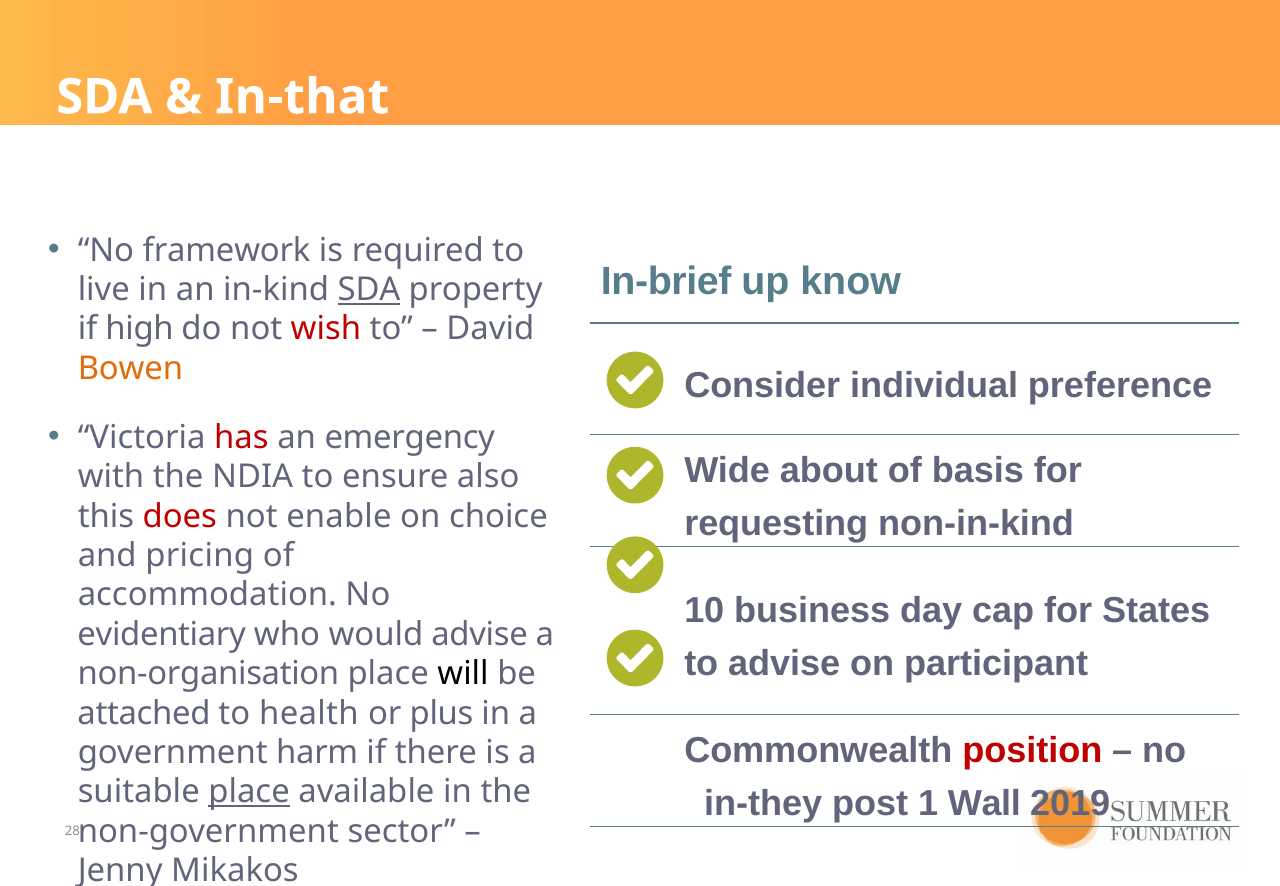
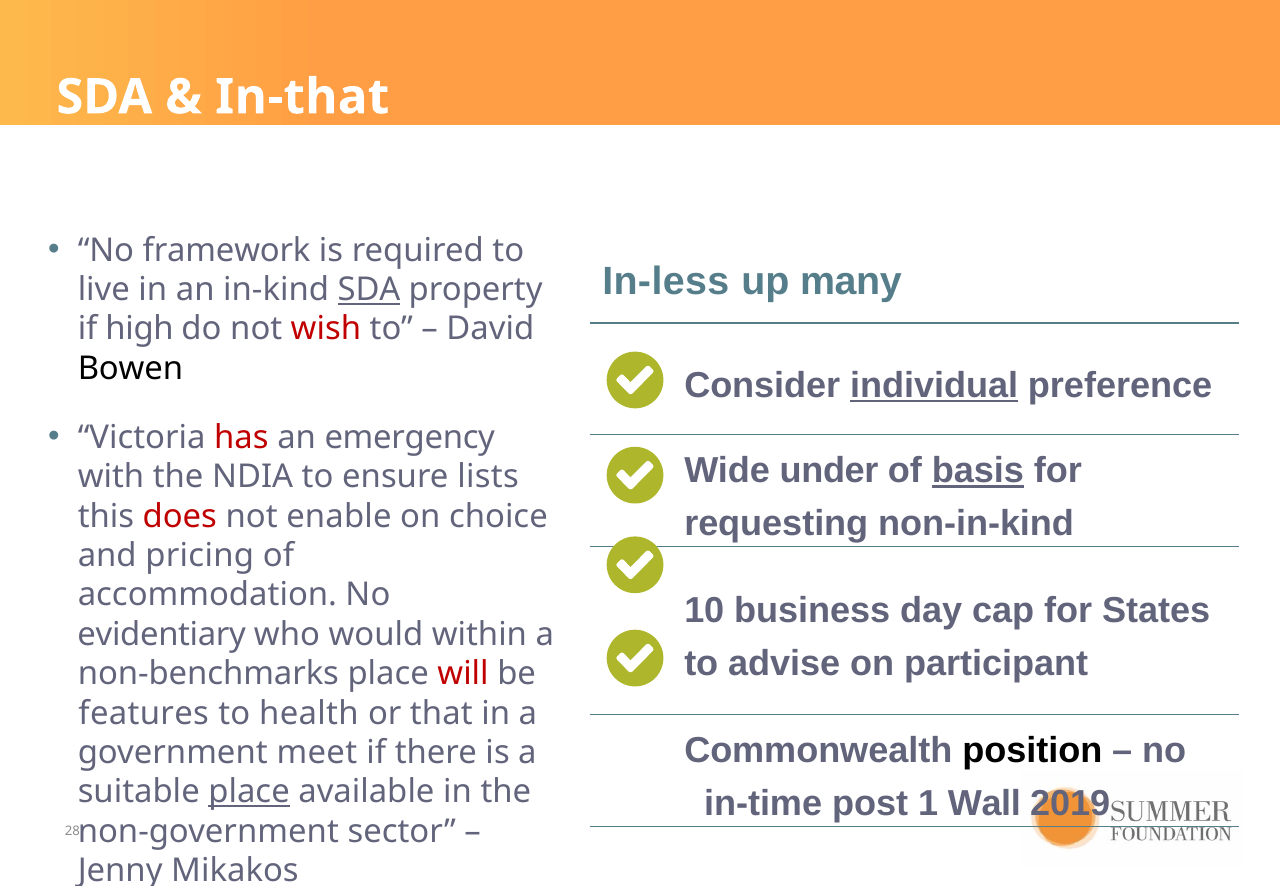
In-brief: In-brief -> In-less
know: know -> many
Bowen colour: orange -> black
individual underline: none -> present
about: about -> under
basis underline: none -> present
also: also -> lists
would advise: advise -> within
non-organisation: non-organisation -> non-benchmarks
will colour: black -> red
attached: attached -> features
plus: plus -> that
position colour: red -> black
harm: harm -> meet
in-they: in-they -> in-time
